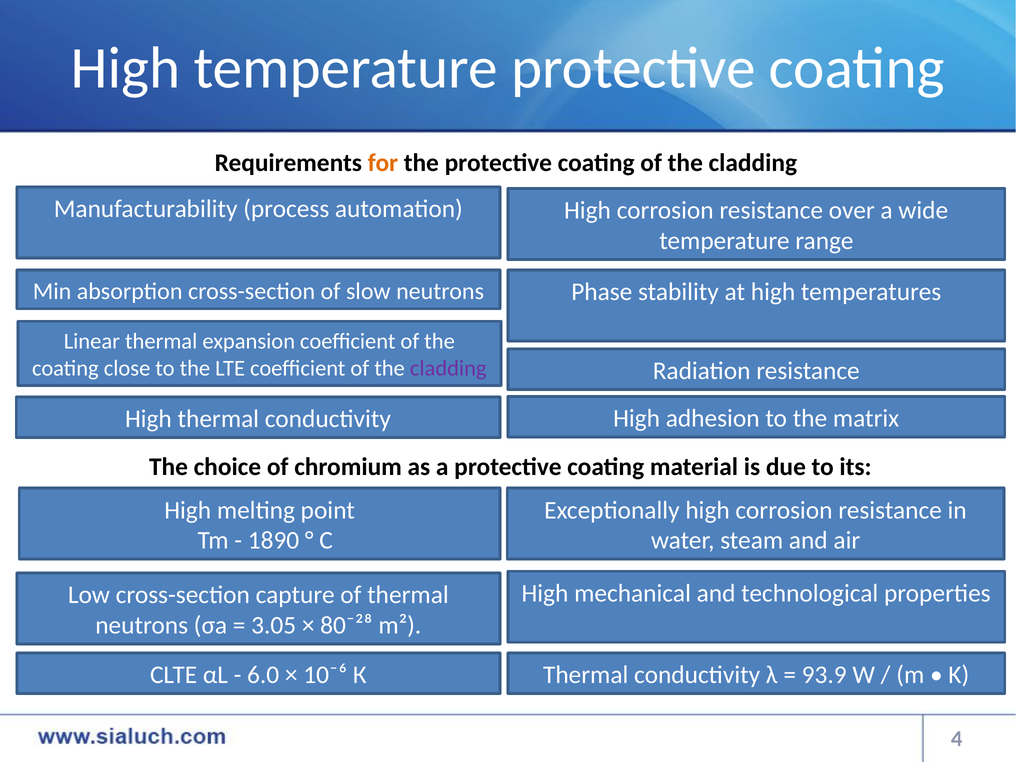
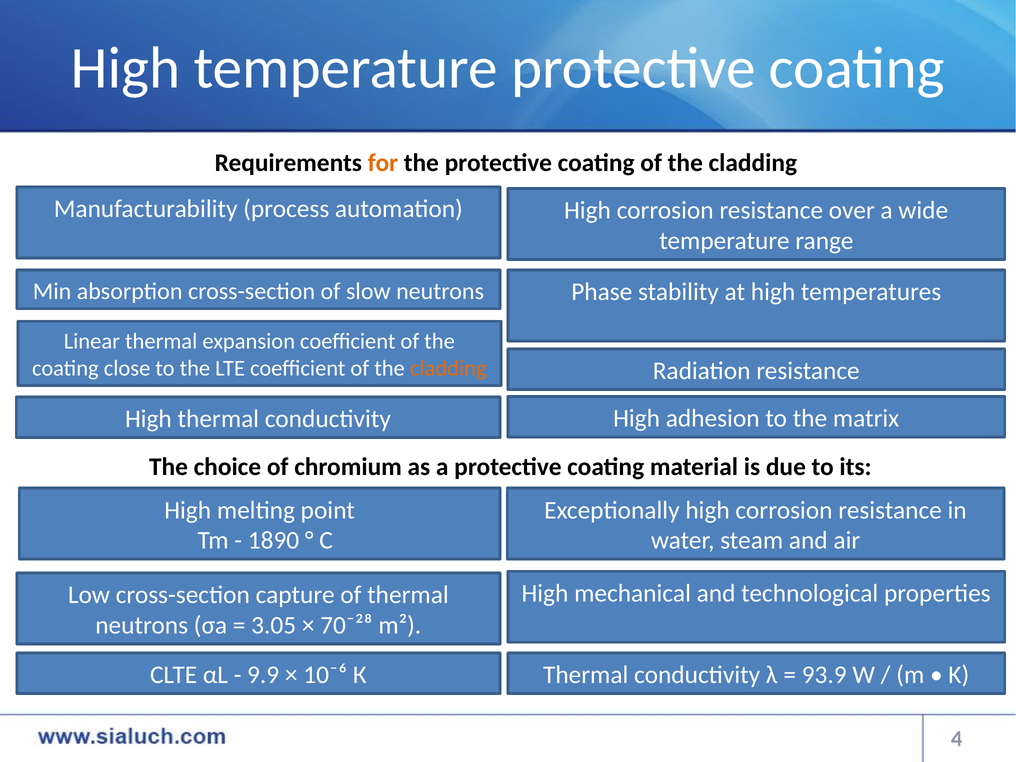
cladding at (448, 369) colour: purple -> orange
80⁻²⁸: 80⁻²⁸ -> 70⁻²⁸
6.0: 6.0 -> 9.9
